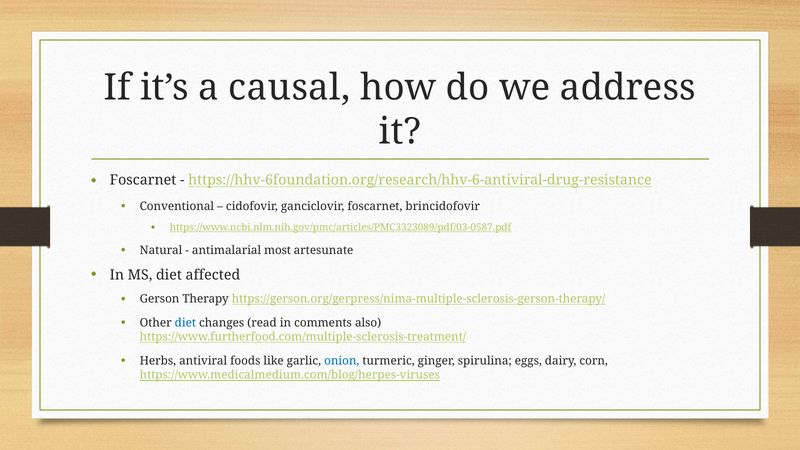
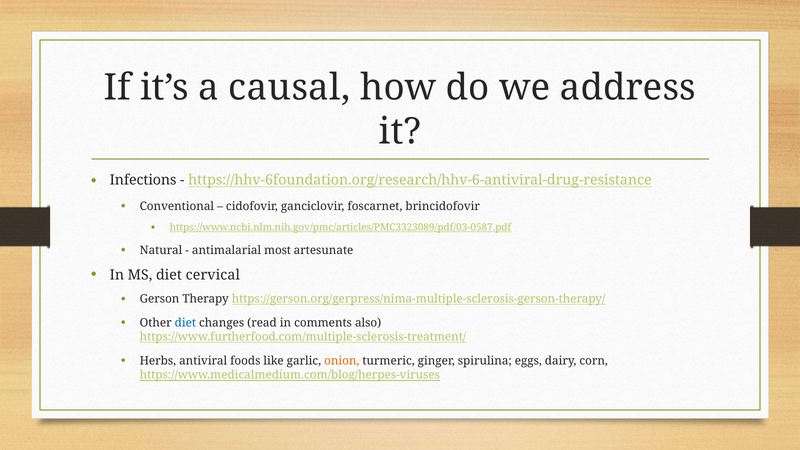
Foscarnet at (143, 180): Foscarnet -> Infections
affected: affected -> cervical
onion colour: blue -> orange
